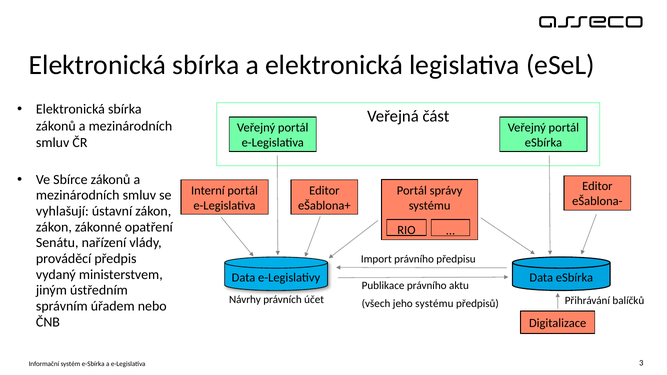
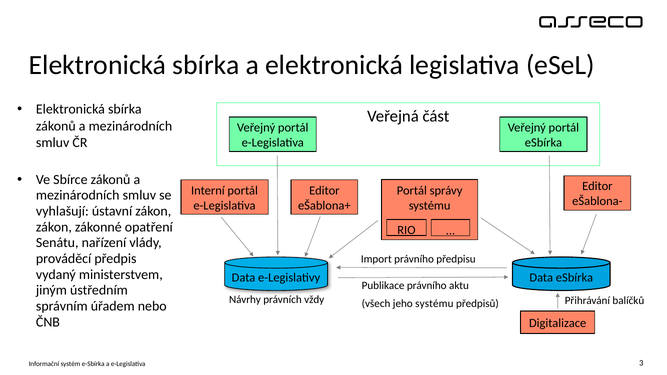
účet: účet -> vždy
